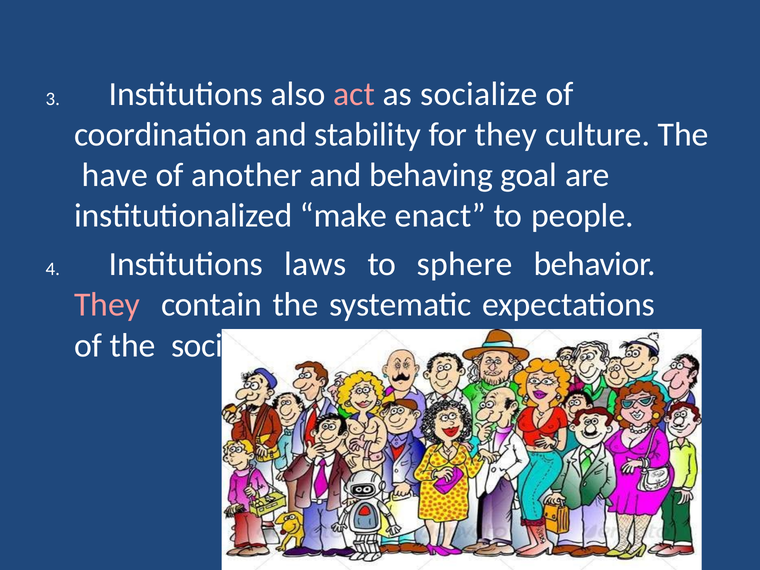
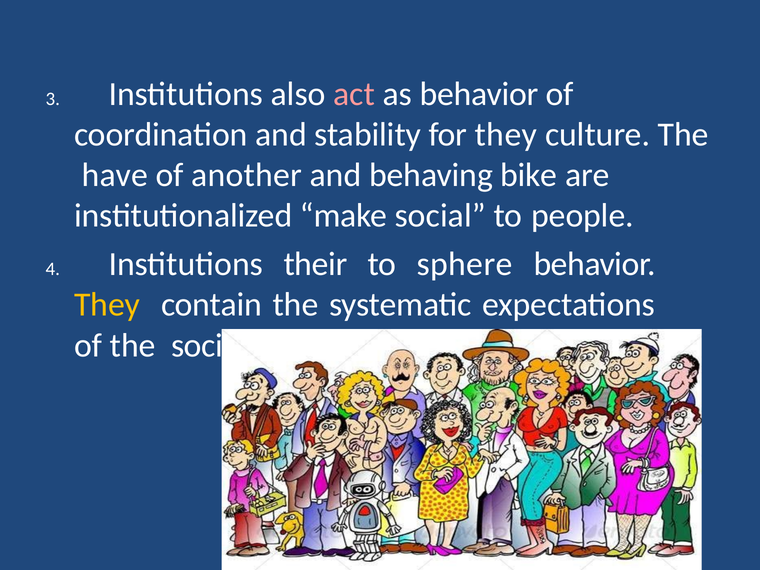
as socialize: socialize -> behavior
goal: goal -> bike
enact: enact -> social
laws: laws -> their
They at (107, 305) colour: pink -> yellow
